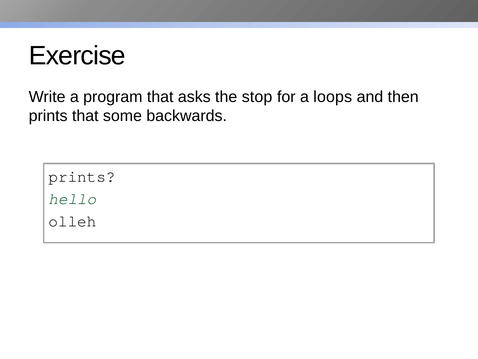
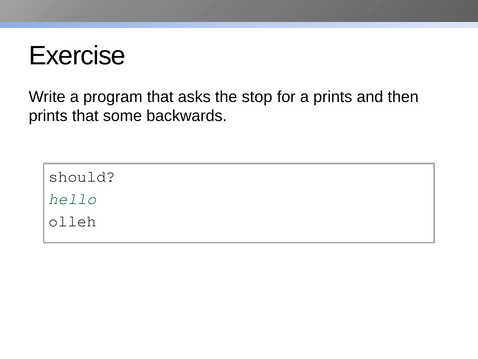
a loops: loops -> prints
prints at (82, 176): prints -> should
